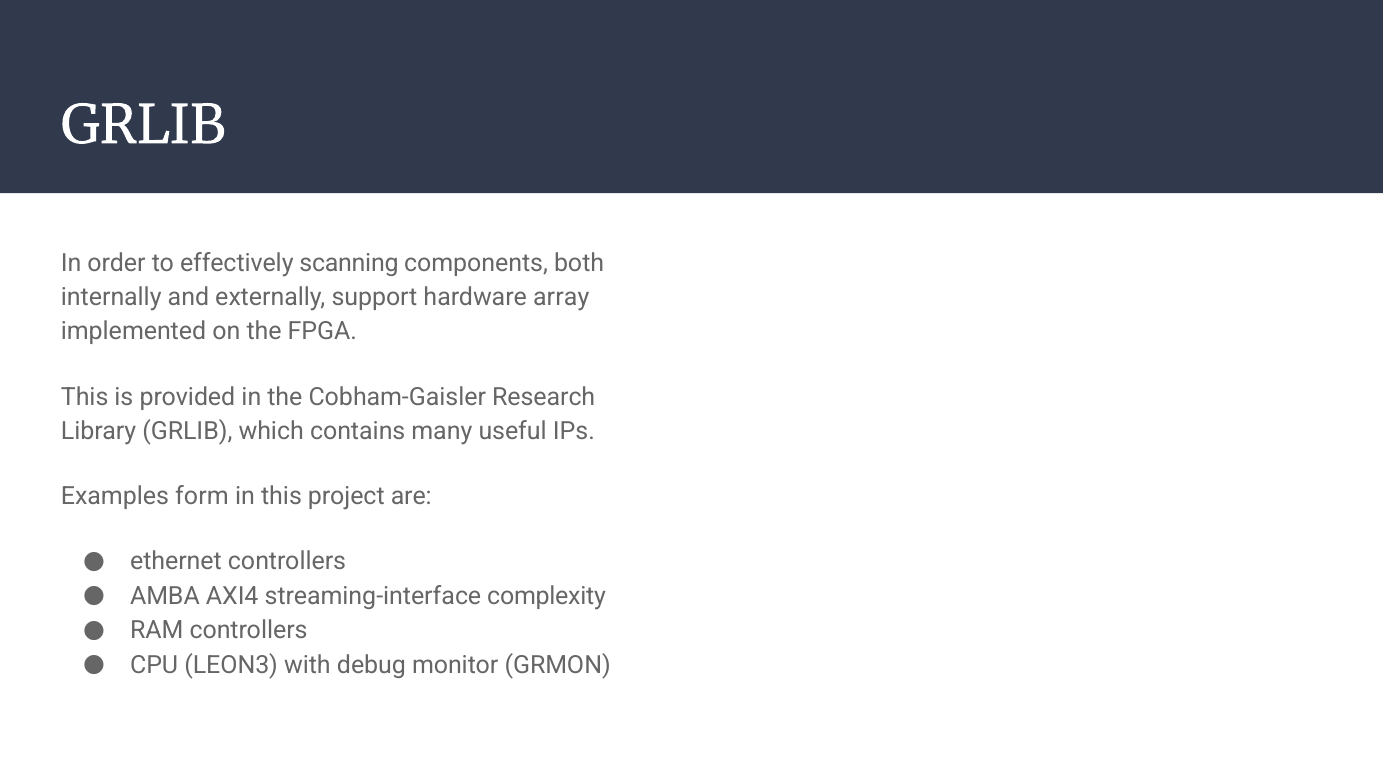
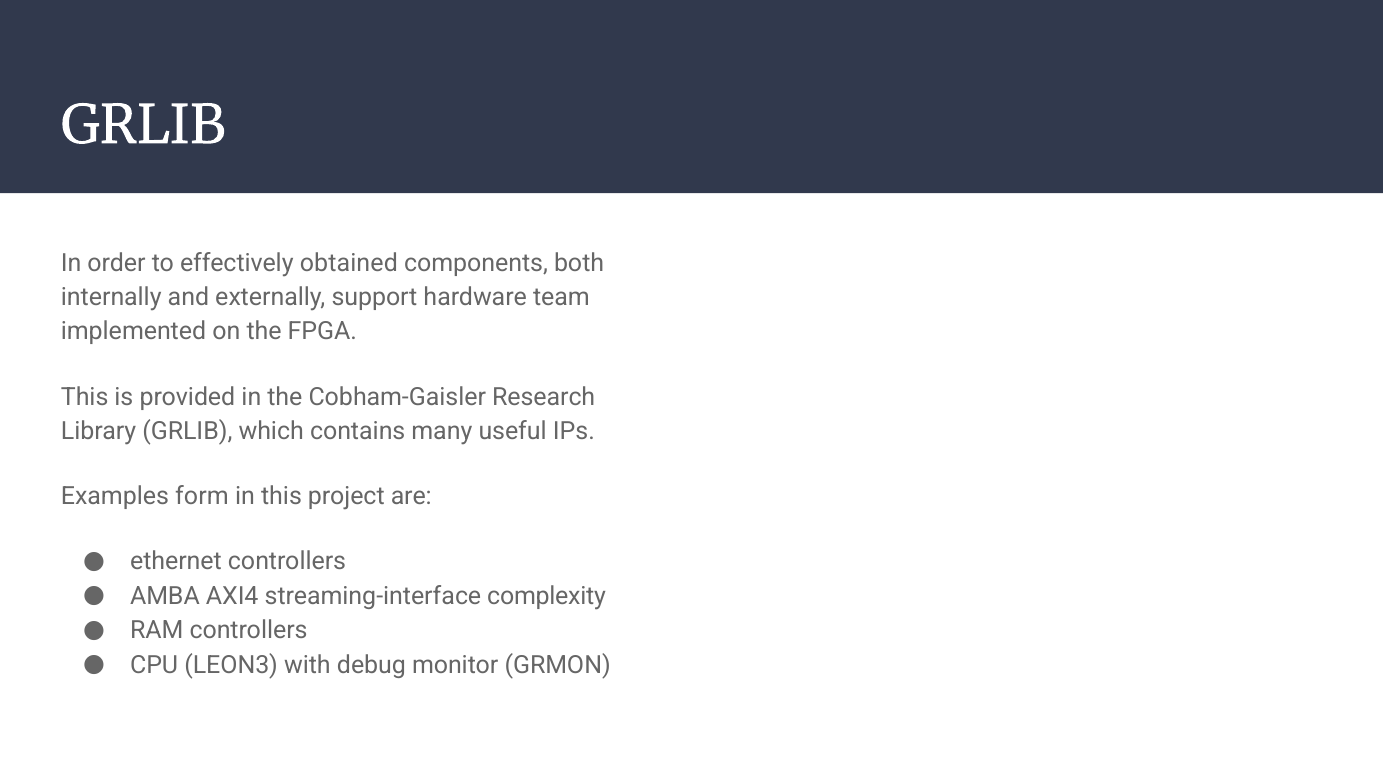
scanning: scanning -> obtained
array: array -> team
